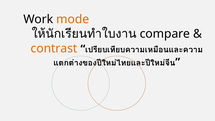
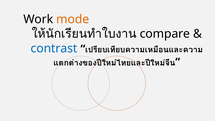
contrast colour: orange -> blue
